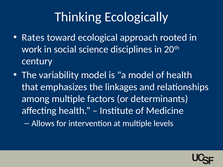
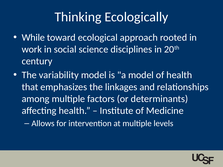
Rates: Rates -> While
